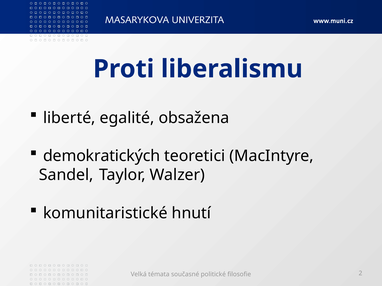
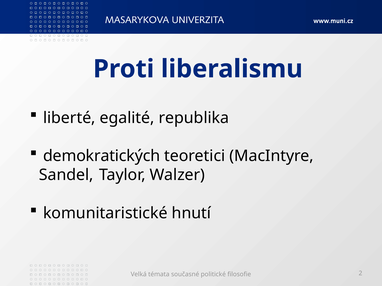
obsažena: obsažena -> republika
